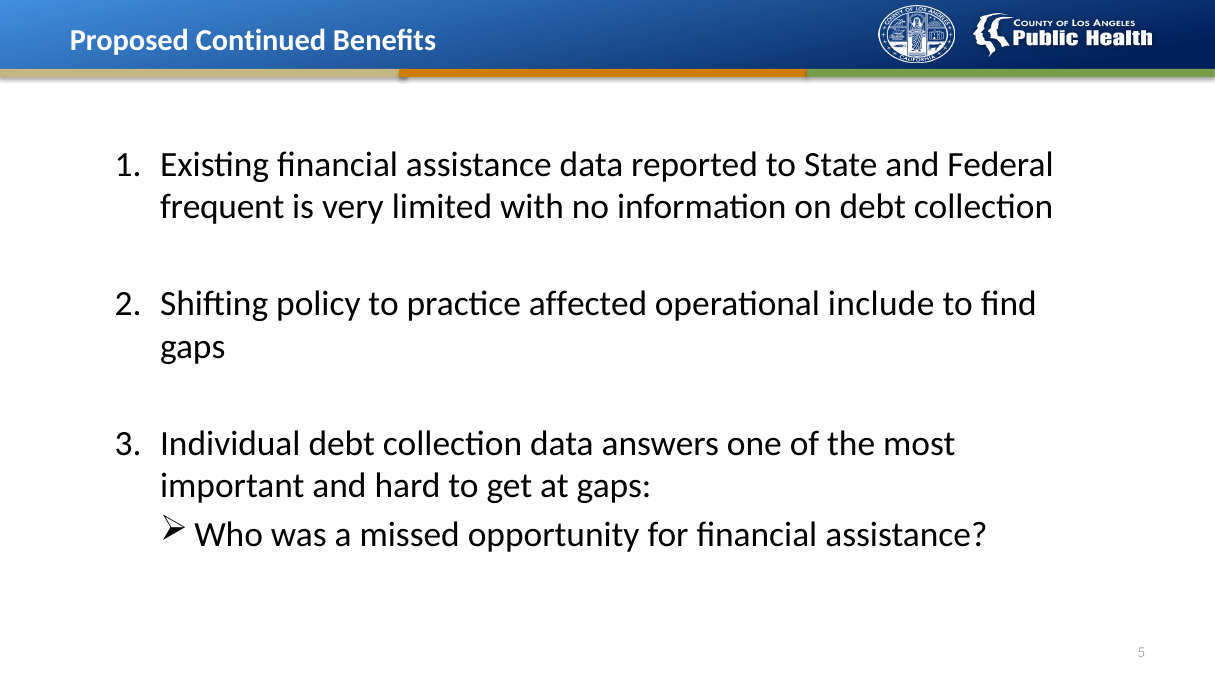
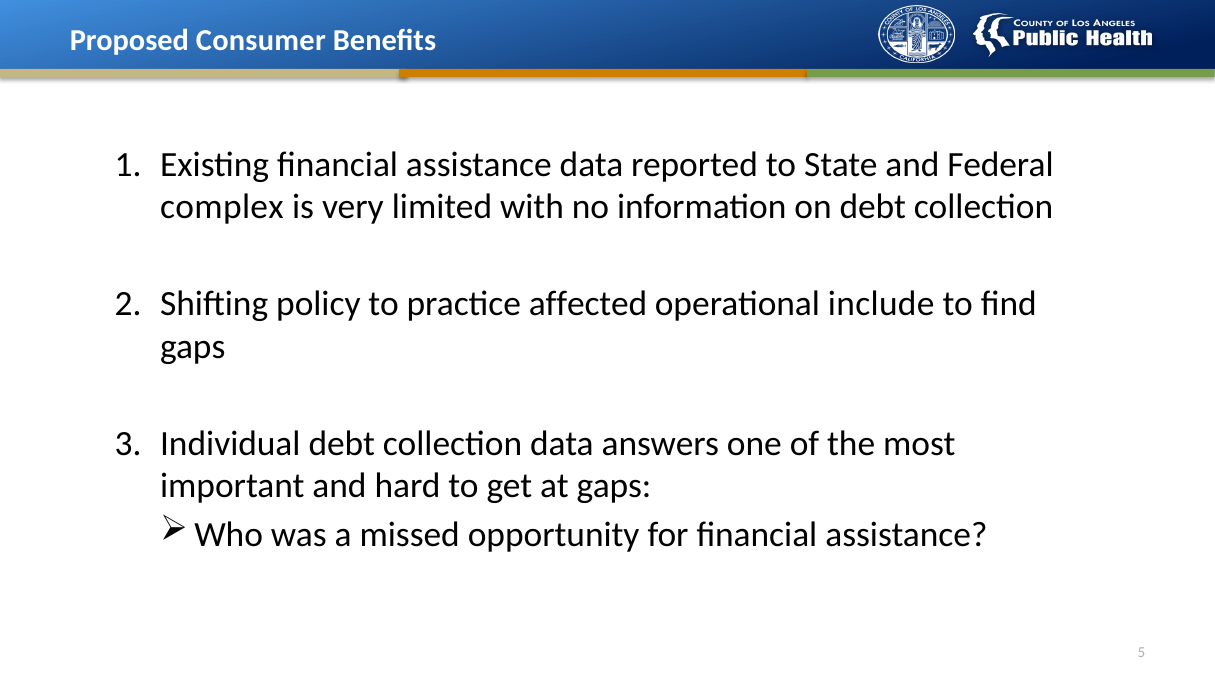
Continued: Continued -> Consumer
frequent: frequent -> complex
